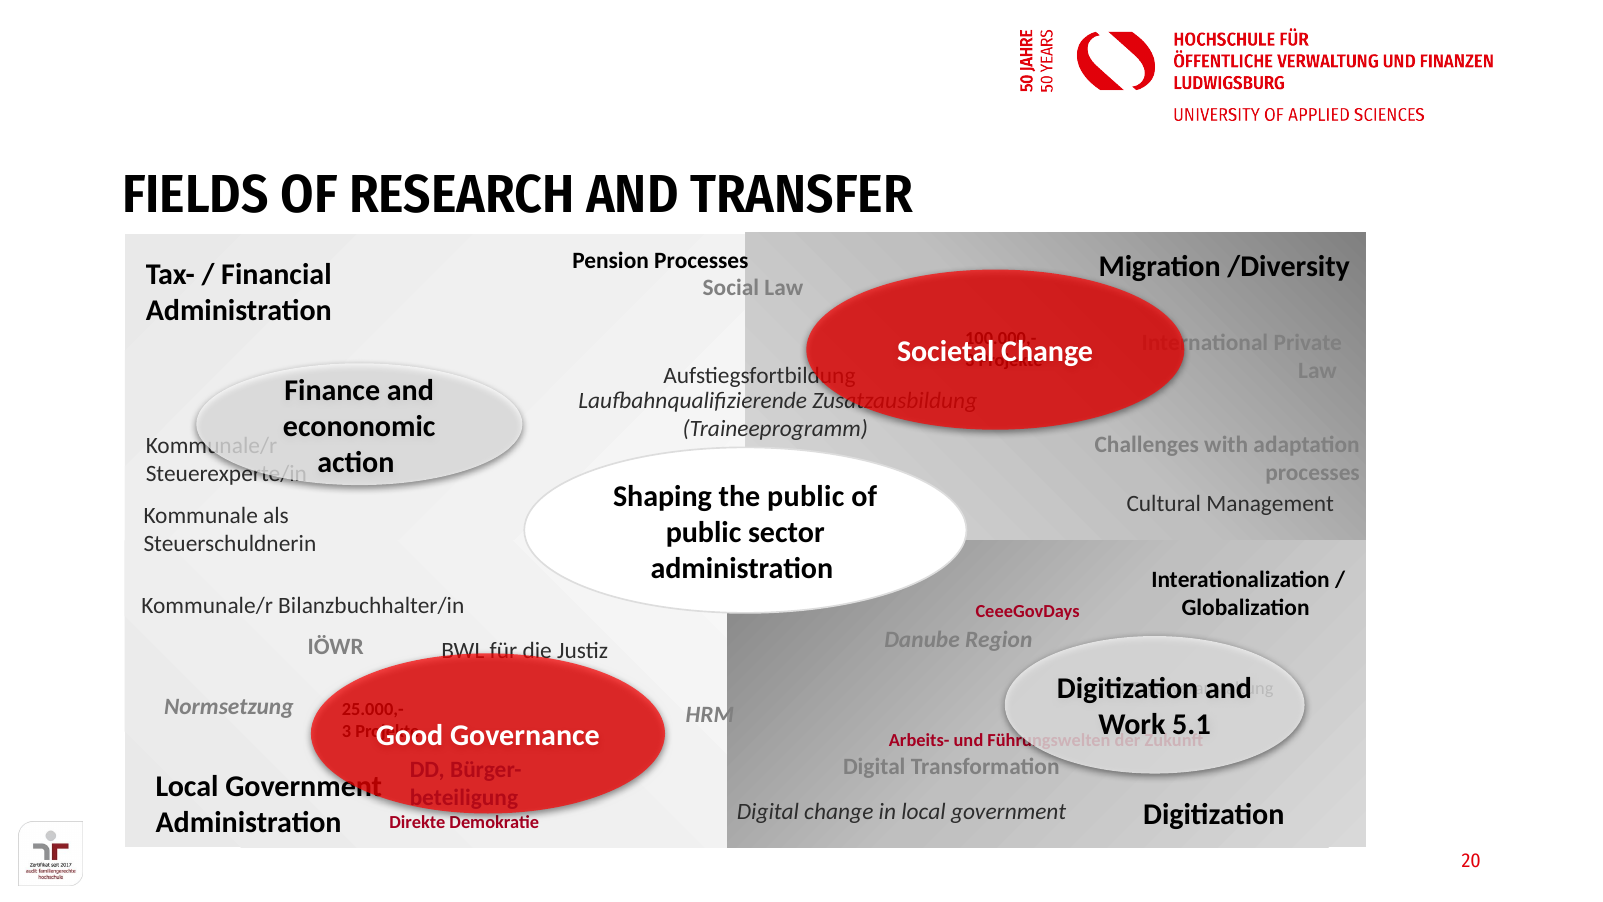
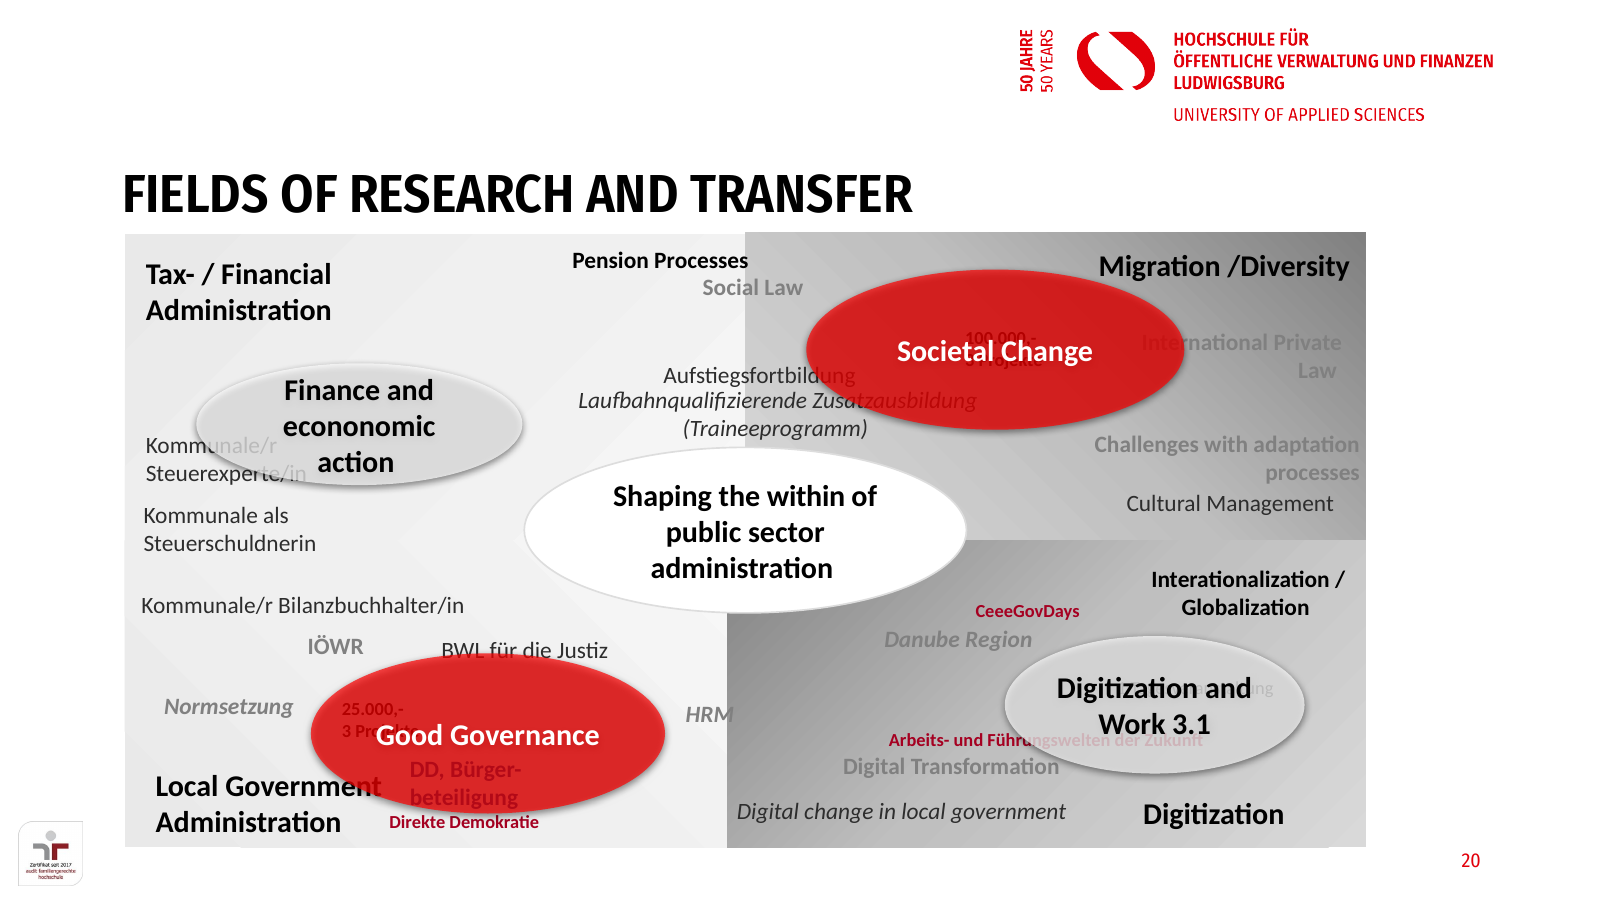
the public: public -> within
5.1: 5.1 -> 3.1
